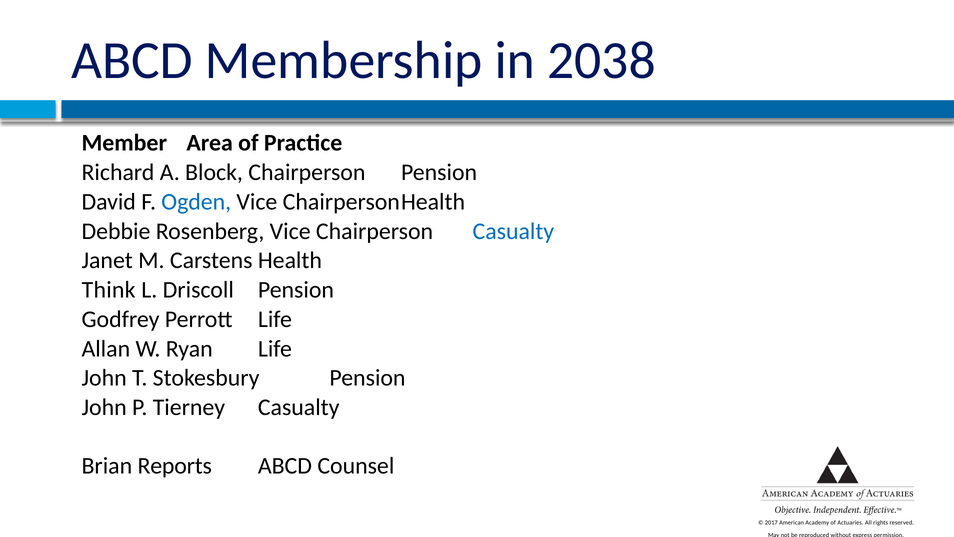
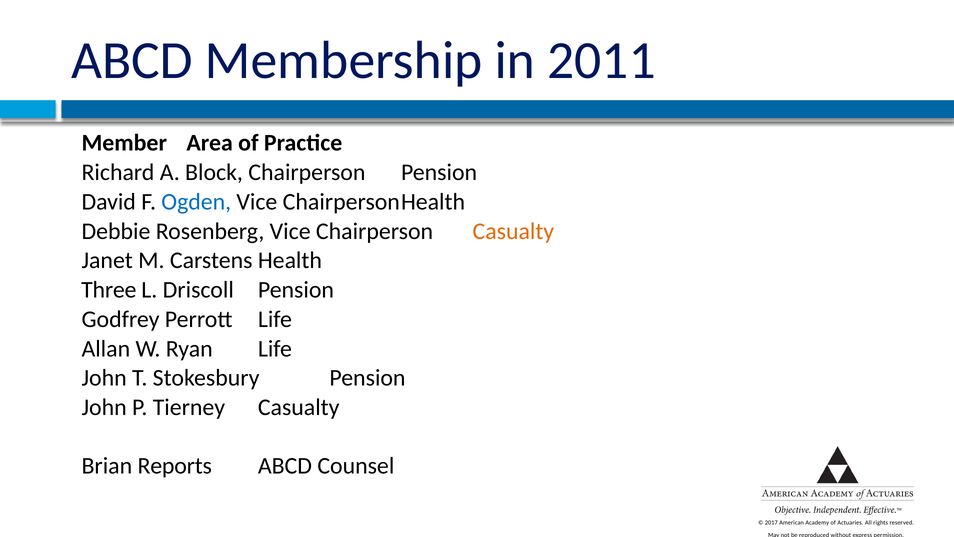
2038: 2038 -> 2011
Casualty at (513, 231) colour: blue -> orange
Think: Think -> Three
